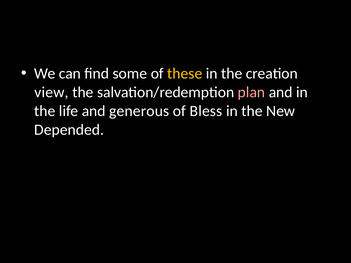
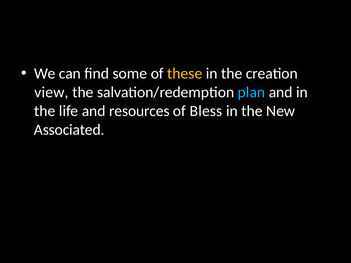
plan colour: pink -> light blue
generous: generous -> resources
Depended: Depended -> Associated
